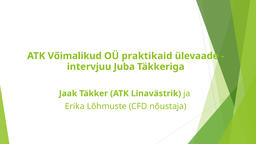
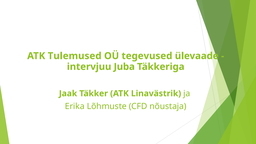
Võimalikud: Võimalikud -> Tulemused
praktikaid: praktikaid -> tegevused
